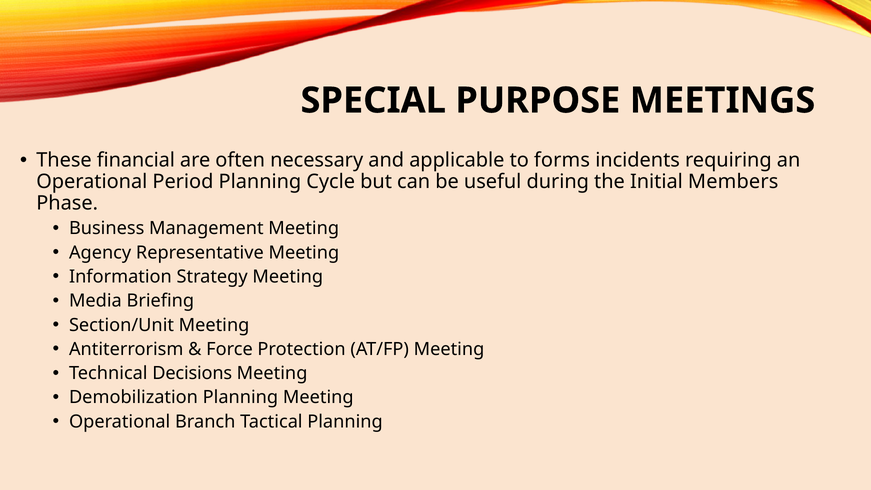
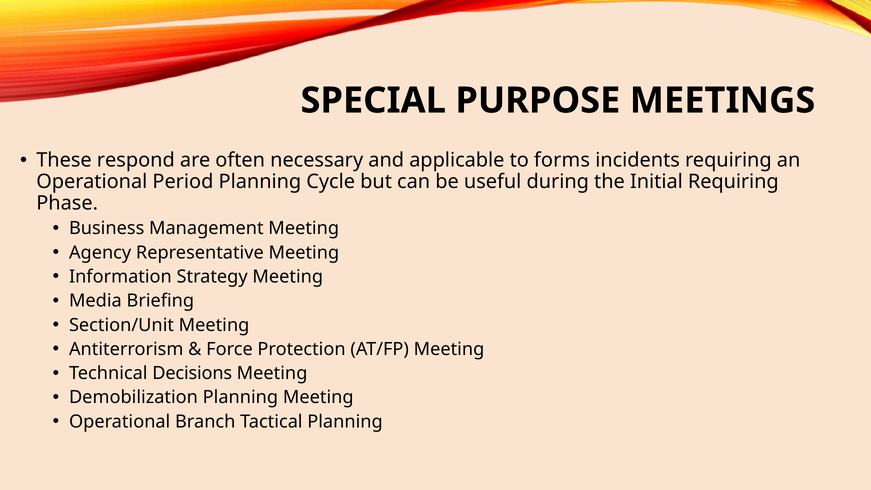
financial: financial -> respond
Initial Members: Members -> Requiring
